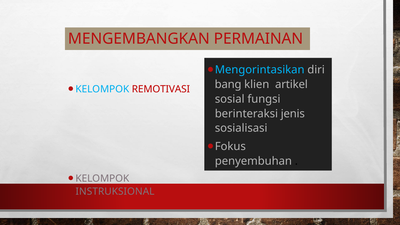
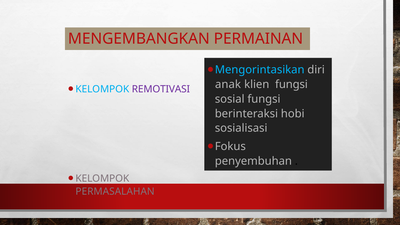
REMOTIVASI colour: red -> purple
bang: bang -> anak
klien artikel: artikel -> fungsi
jenis: jenis -> hobi
INSTRUKSIONAL: INSTRUKSIONAL -> PERMASALAHAN
